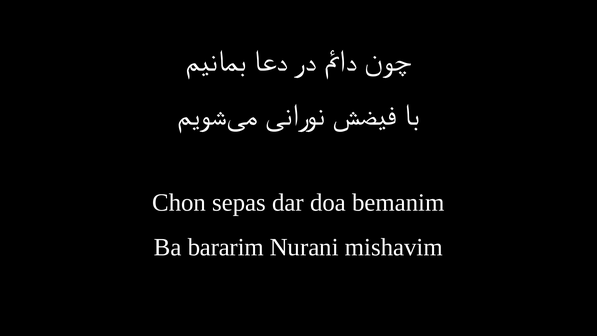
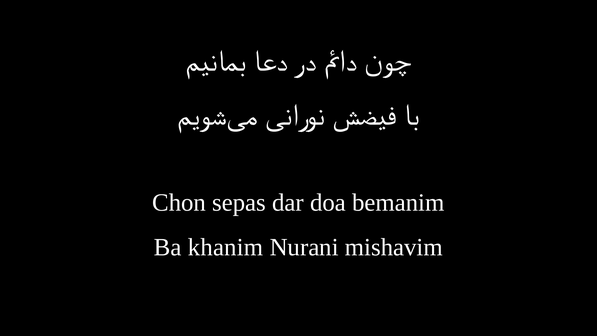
bararim: bararim -> khanim
